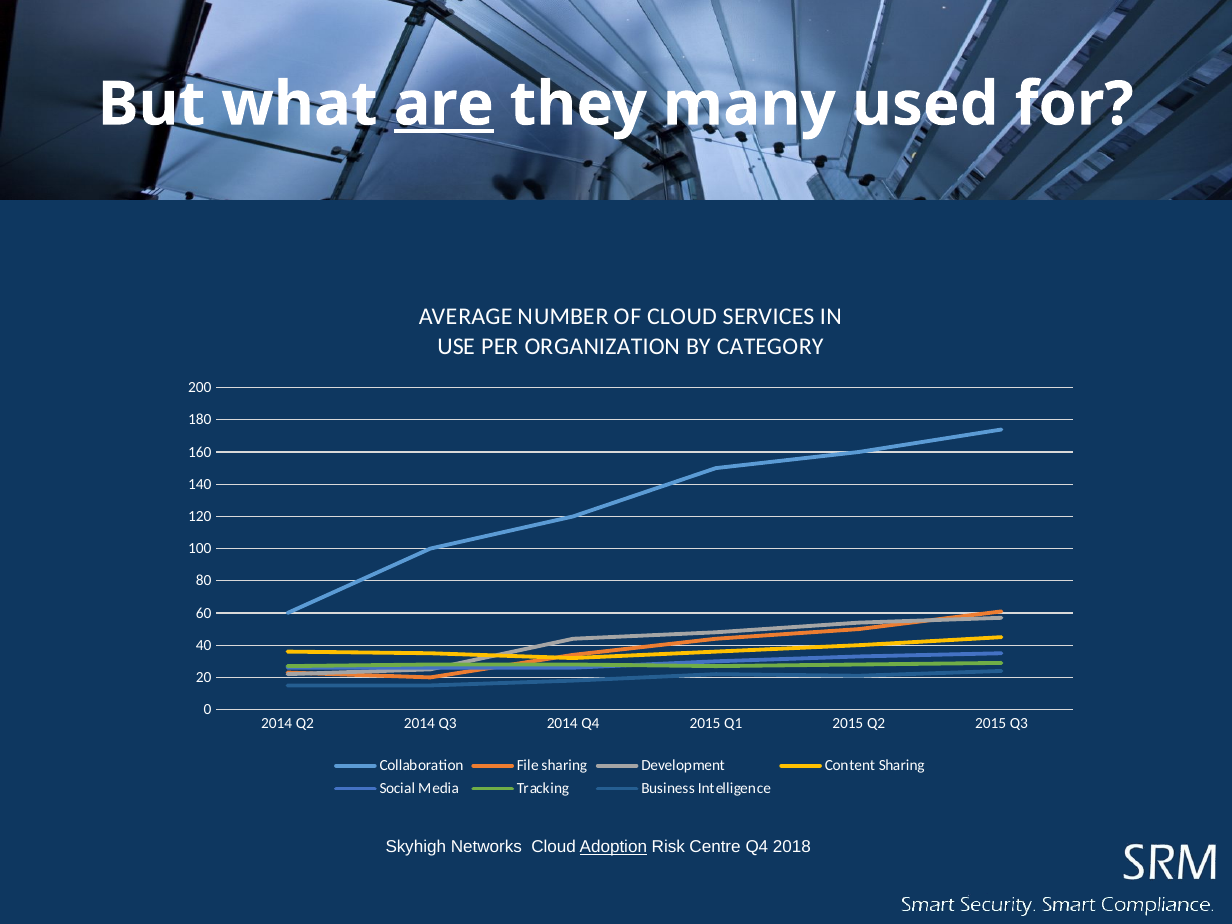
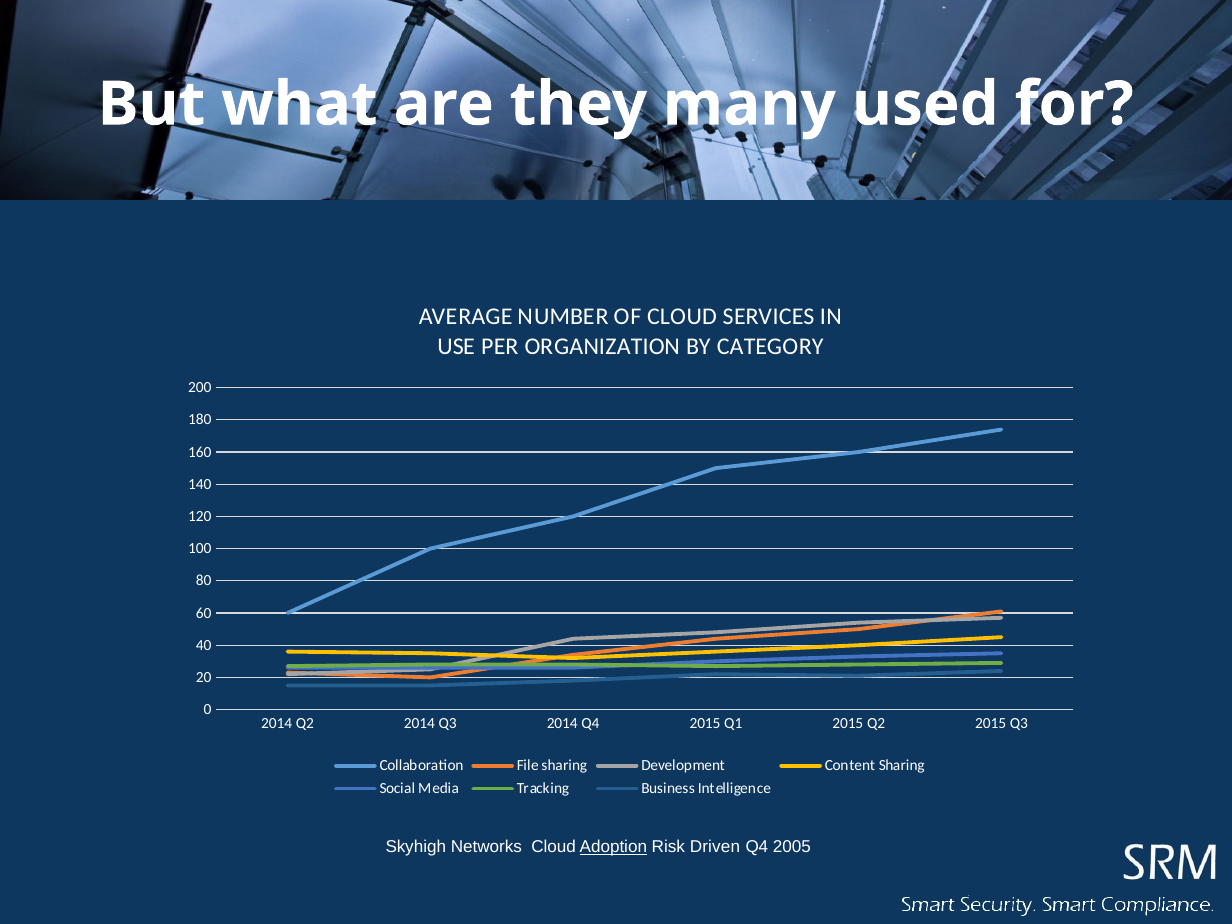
are underline: present -> none
Centre: Centre -> Driven
2018: 2018 -> 2005
